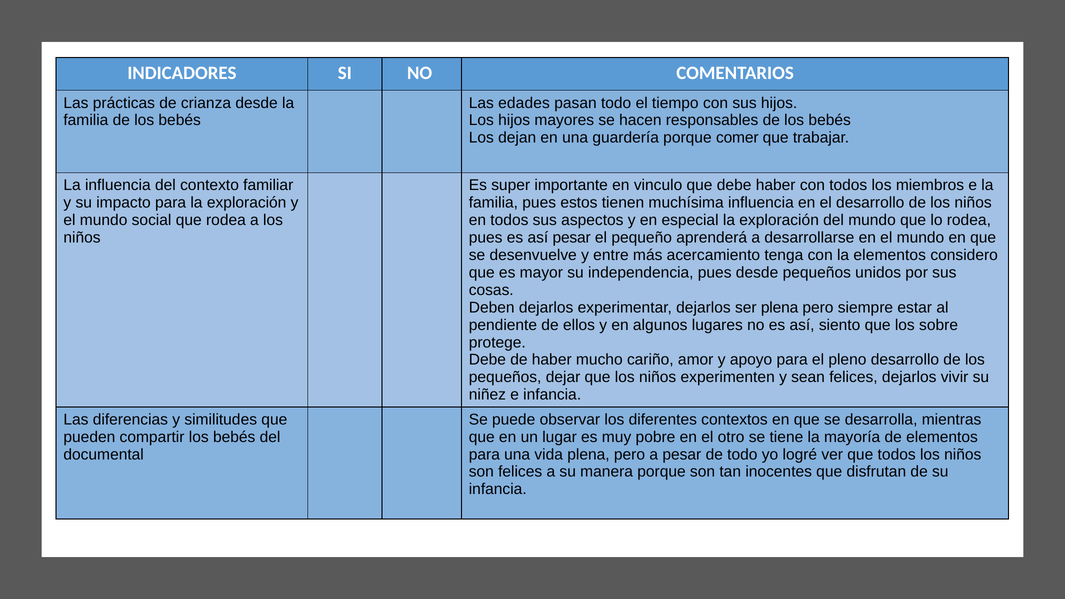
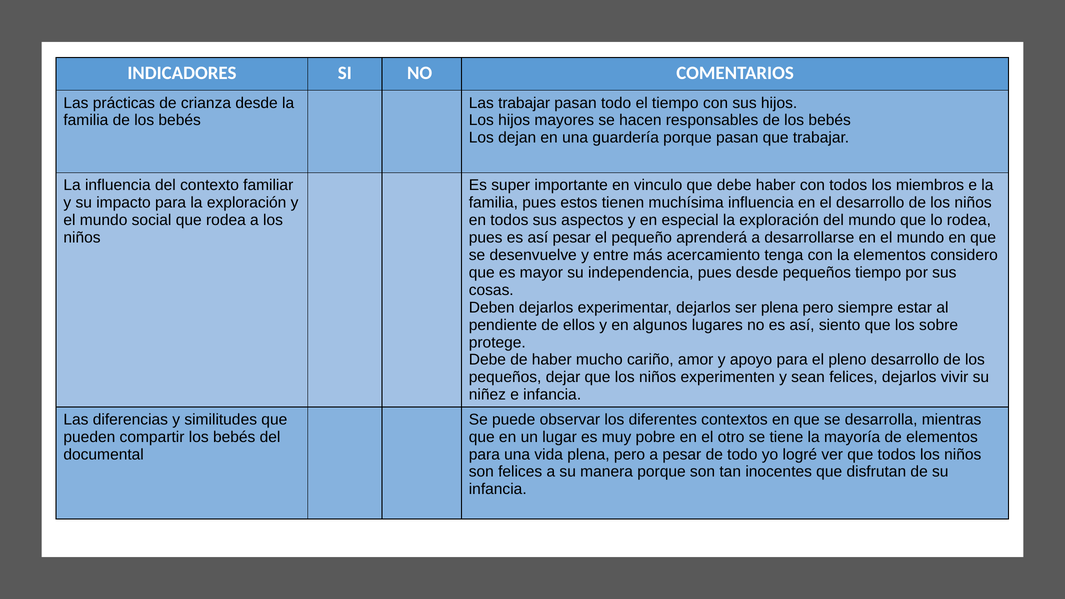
Las edades: edades -> trabajar
porque comer: comer -> pasan
pequeños unidos: unidos -> tiempo
